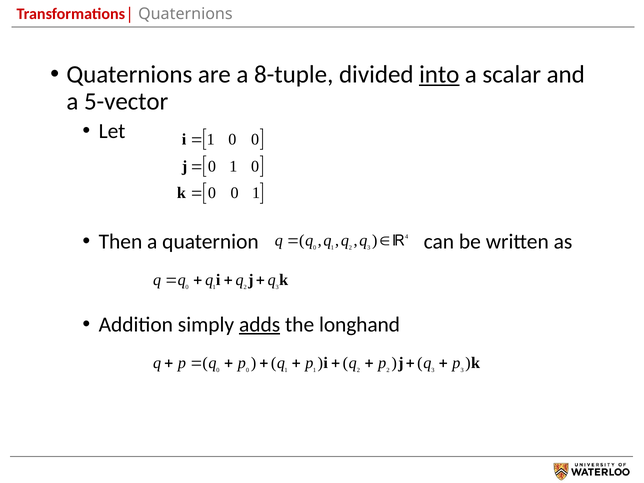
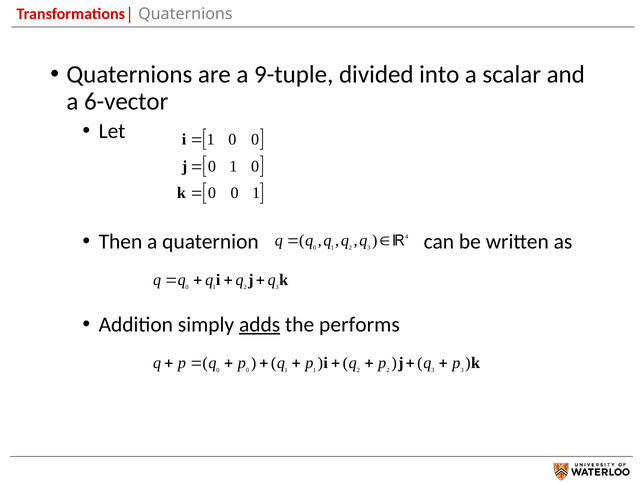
8-tuple: 8-tuple -> 9-tuple
into underline: present -> none
5-vector: 5-vector -> 6-vector
longhand: longhand -> performs
